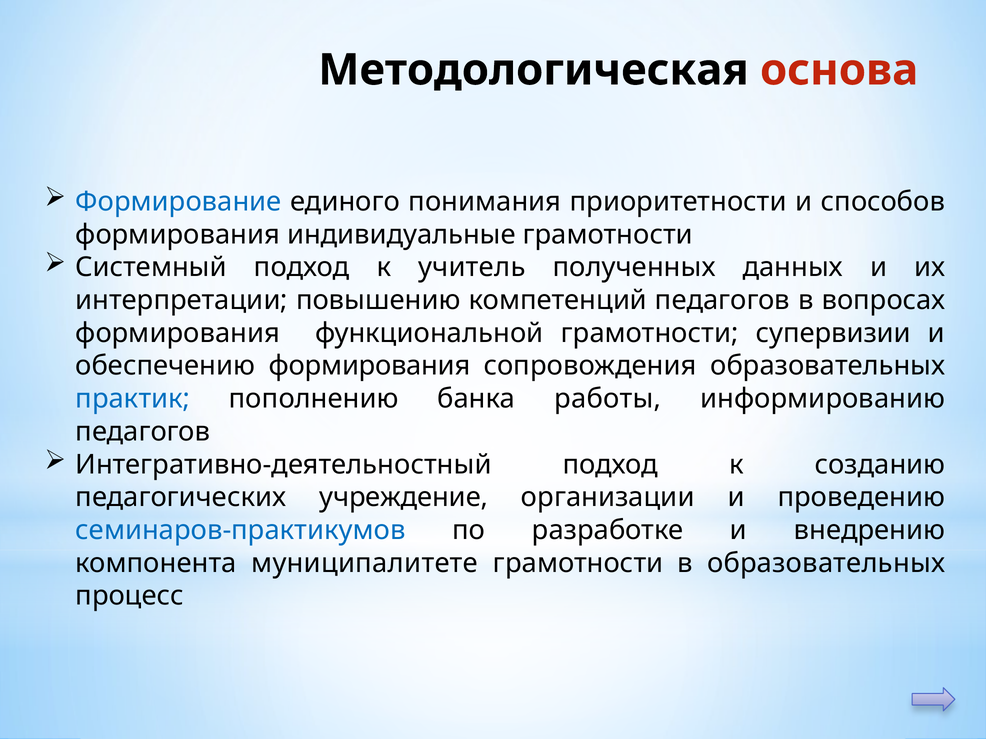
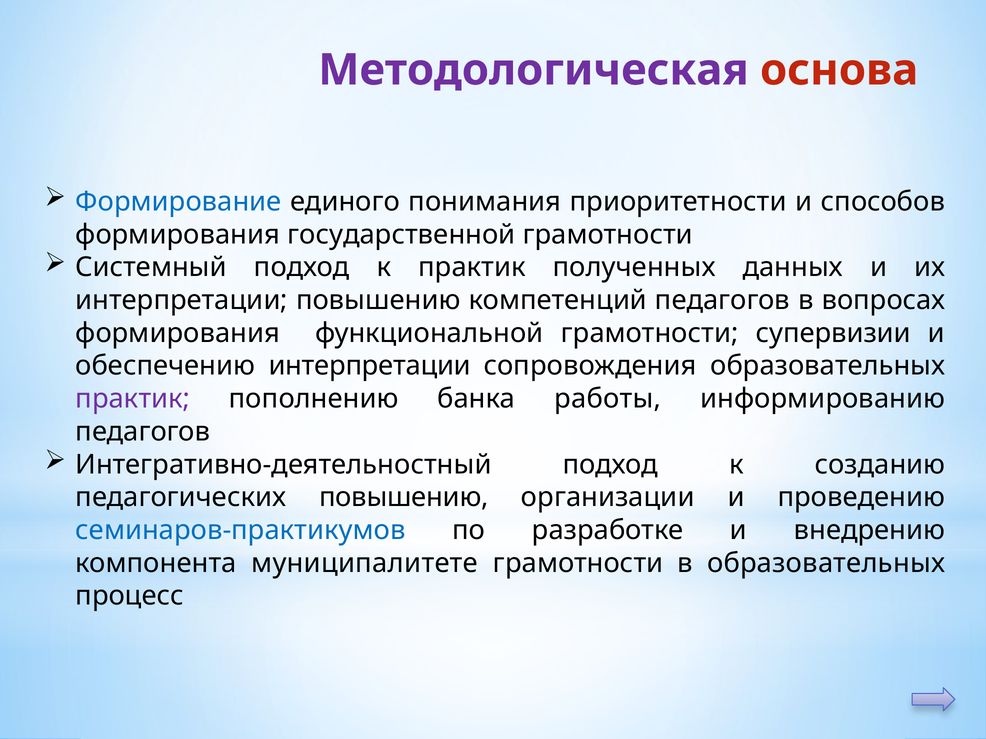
Методологическая colour: black -> purple
индивидуальные: индивидуальные -> государственной
к учитель: учитель -> практик
обеспечению формирования: формирования -> интерпретации
практик at (133, 399) colour: blue -> purple
педагогических учреждениe: учреждениe -> повышению
